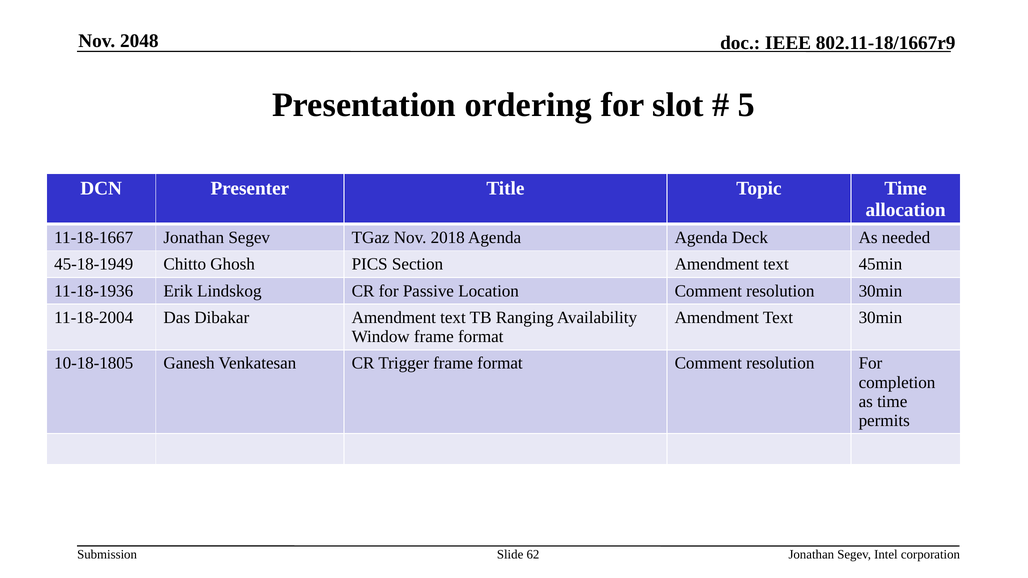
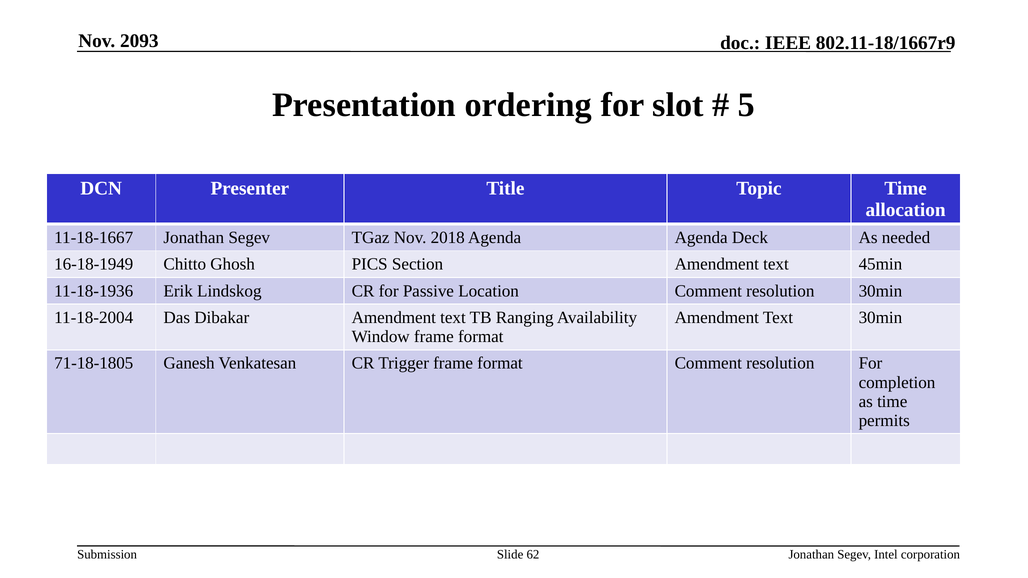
2048: 2048 -> 2093
45-18-1949: 45-18-1949 -> 16-18-1949
10-18-1805: 10-18-1805 -> 71-18-1805
